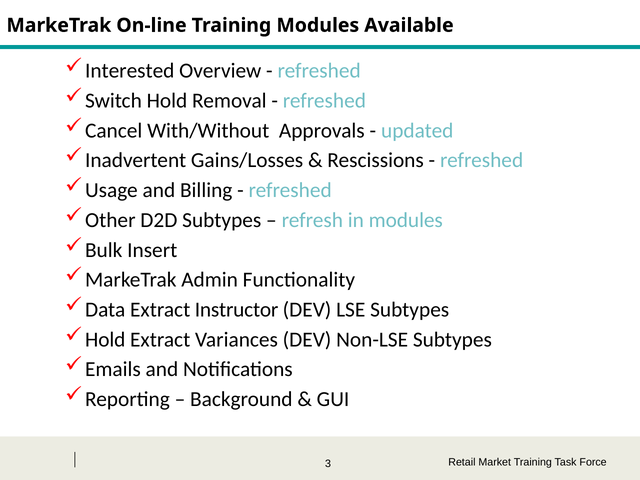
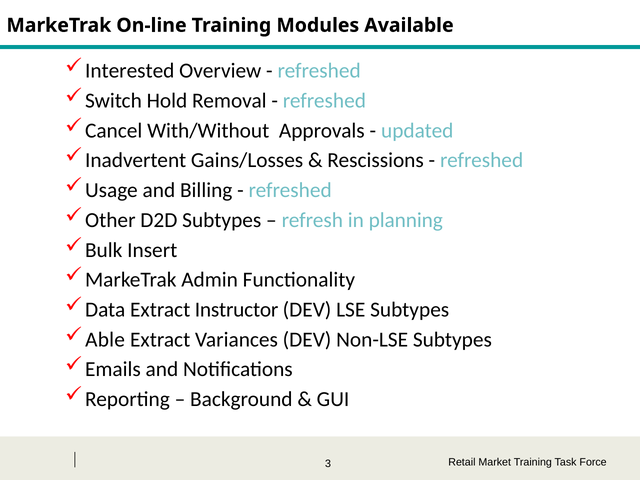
in modules: modules -> planning
Hold at (105, 340): Hold -> Able
